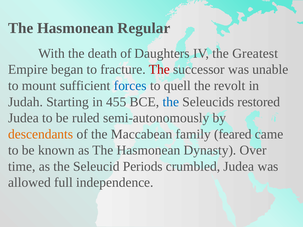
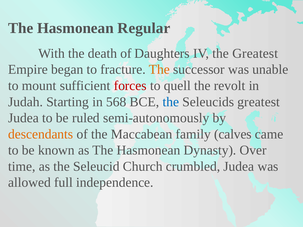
The at (159, 70) colour: red -> orange
forces colour: blue -> red
455: 455 -> 568
Seleucids restored: restored -> greatest
feared: feared -> calves
Periods: Periods -> Church
